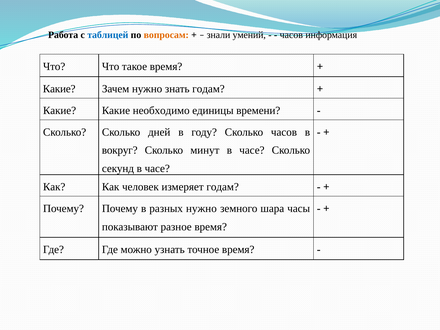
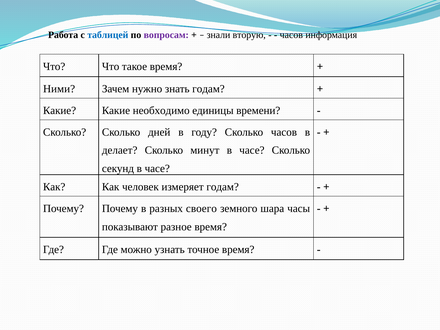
вопросам colour: orange -> purple
умений: умений -> вторую
Какие at (59, 89): Какие -> Ними
вокруг: вокруг -> делает
разных нужно: нужно -> своего
